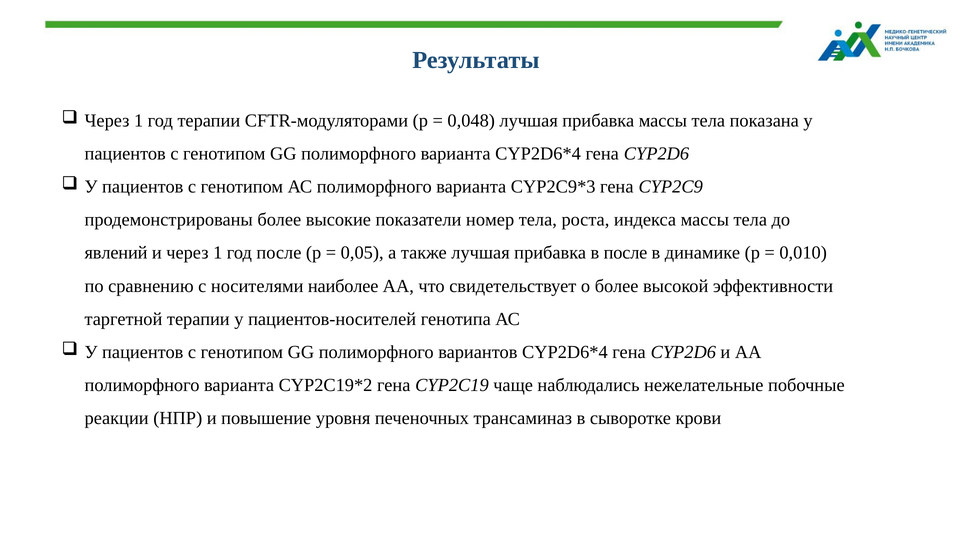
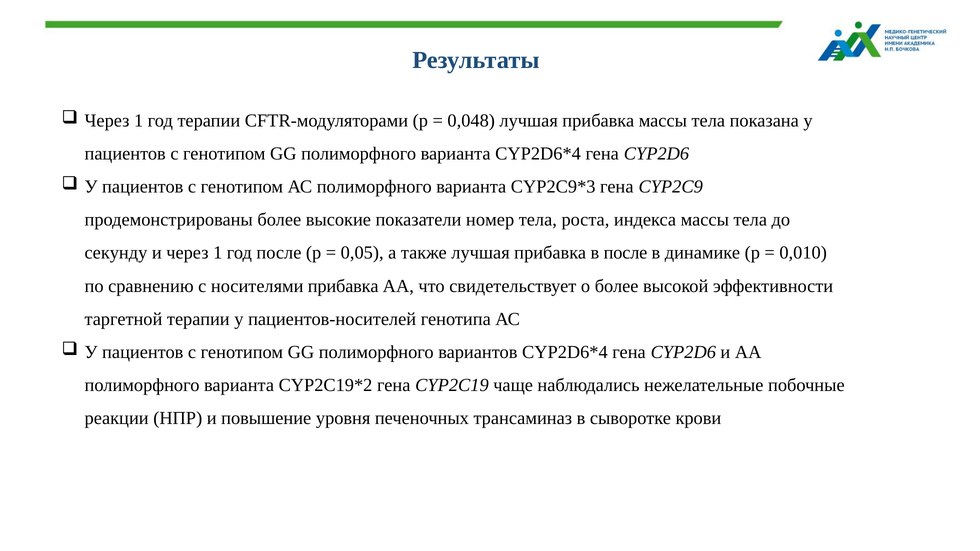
явлений: явлений -> секунду
носителями наиболее: наиболее -> прибавка
